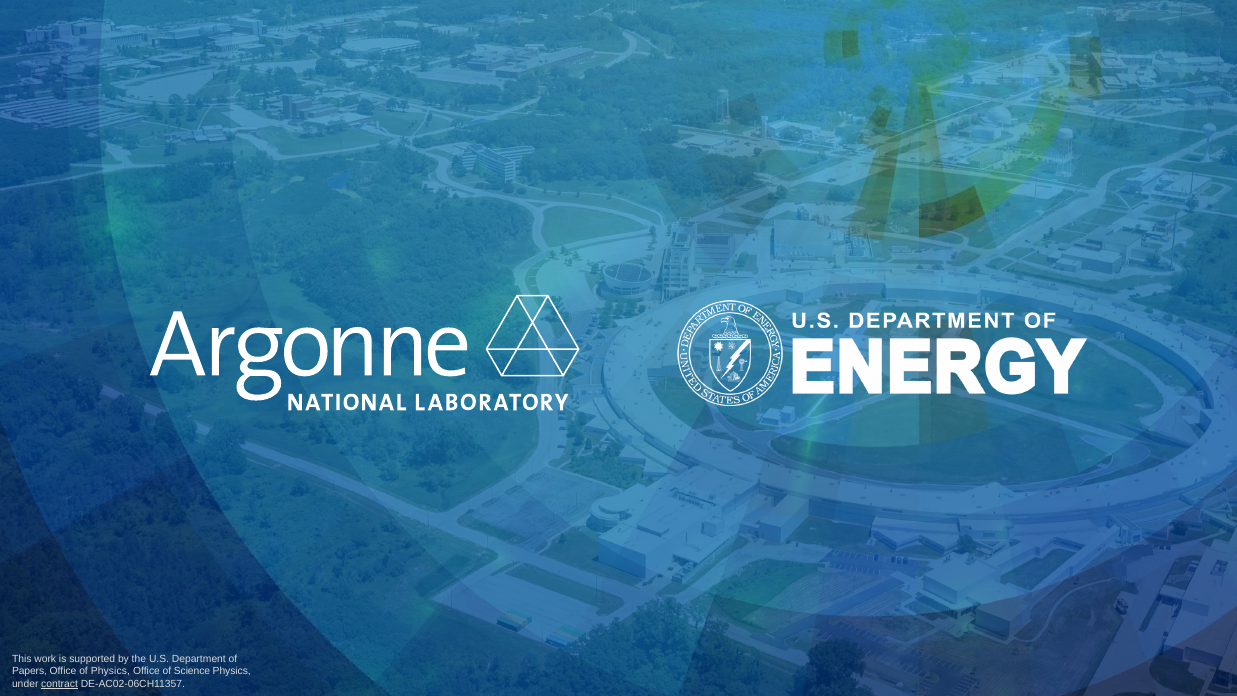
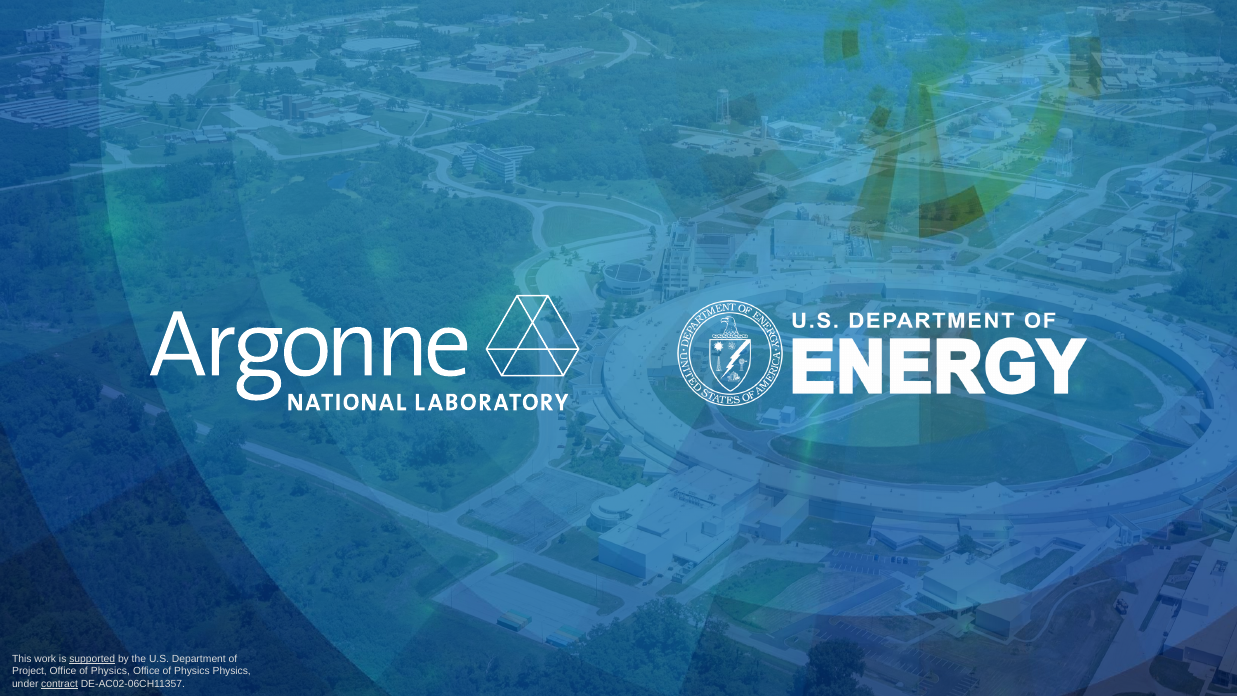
supported underline: none -> present
Papers: Papers -> Project
Science at (192, 671): Science -> Physics
